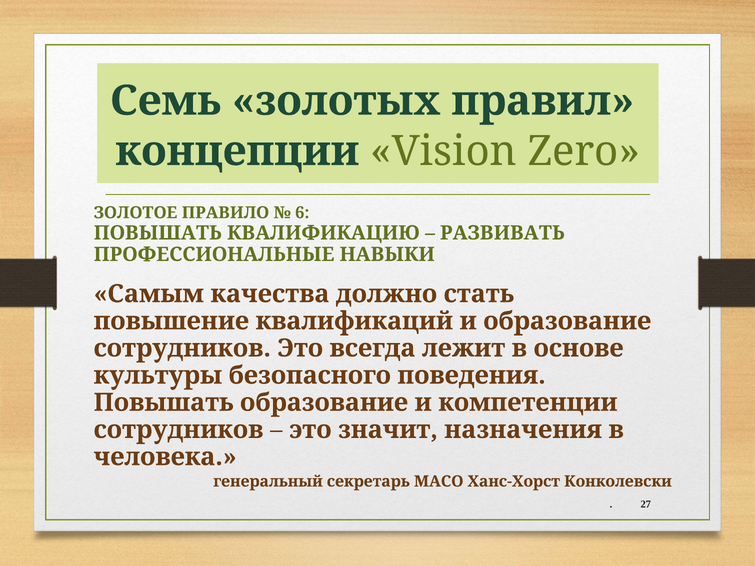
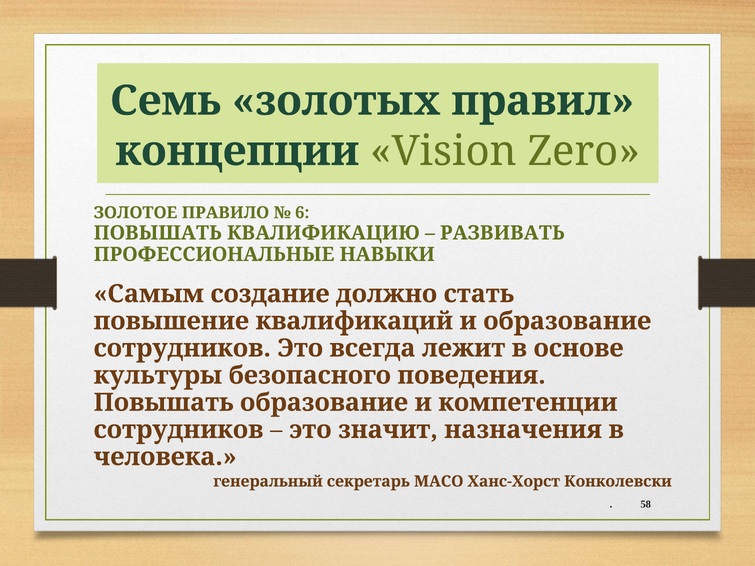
качества: качества -> создание
27: 27 -> 58
